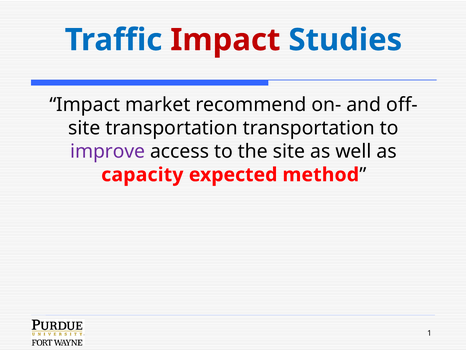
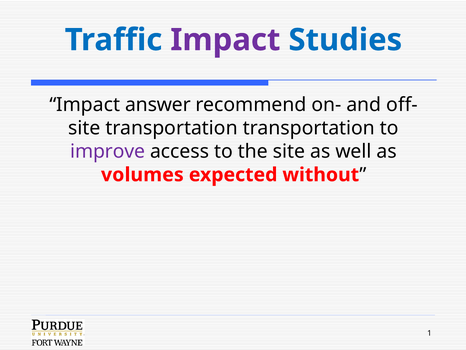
Impact at (225, 40) colour: red -> purple
market: market -> answer
capacity: capacity -> volumes
method: method -> without
